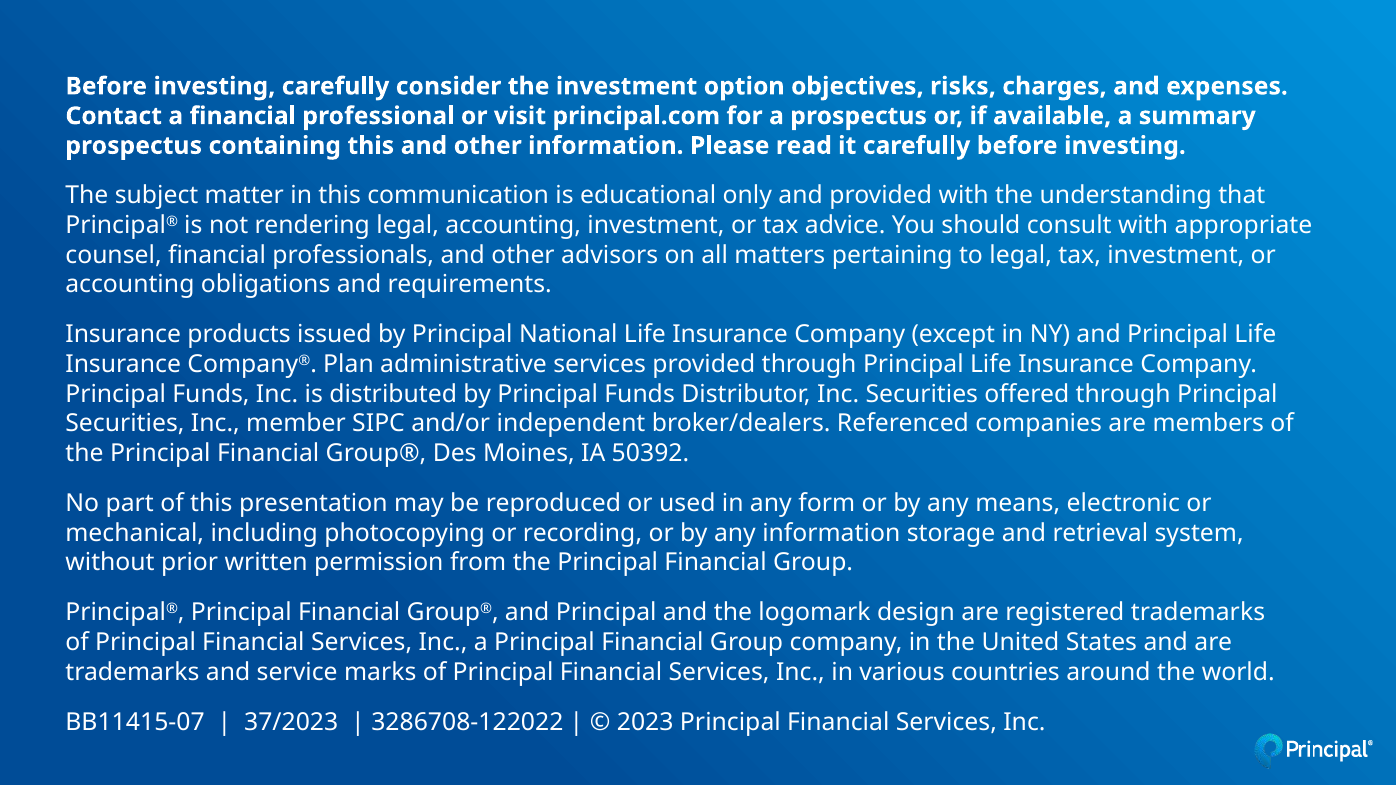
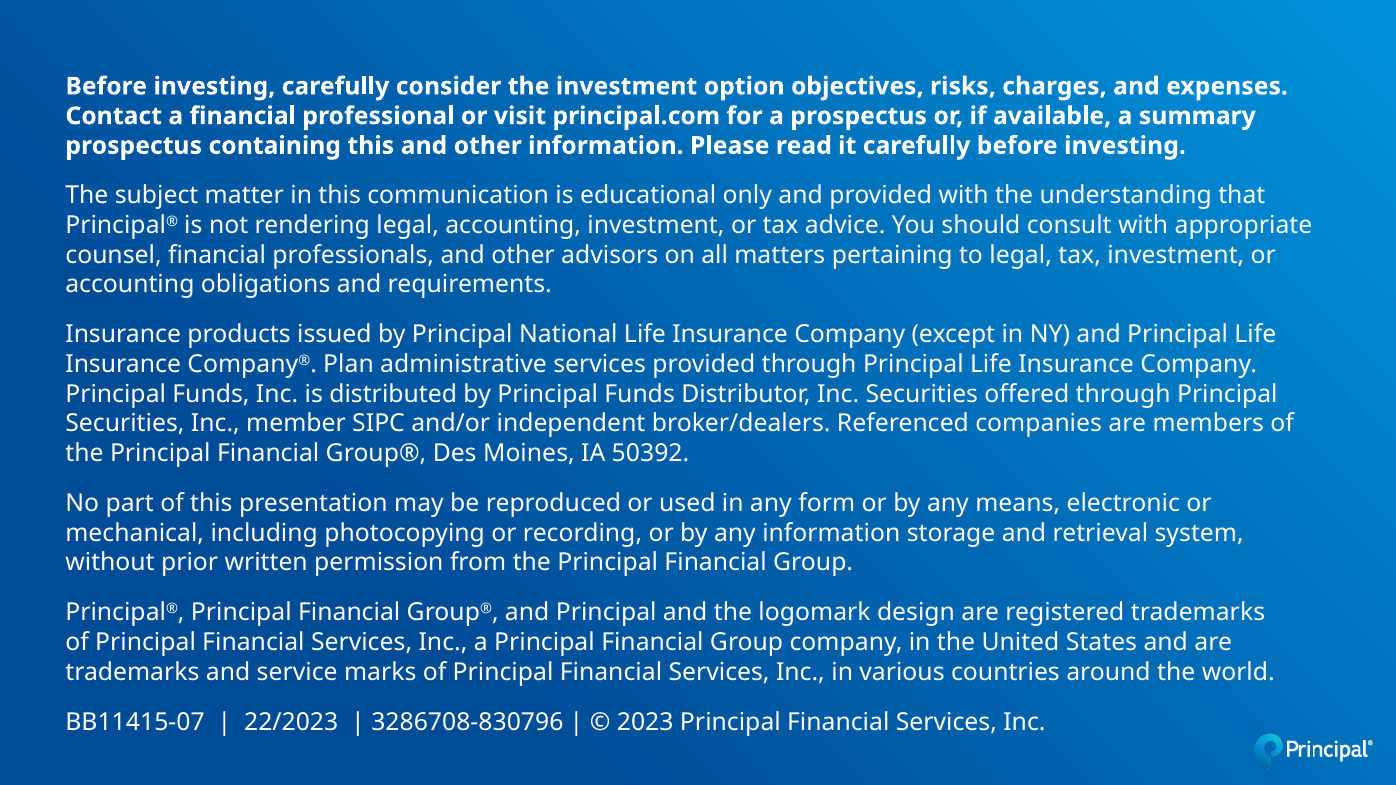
37/2023: 37/2023 -> 22/2023
3286708-122022: 3286708-122022 -> 3286708-830796
